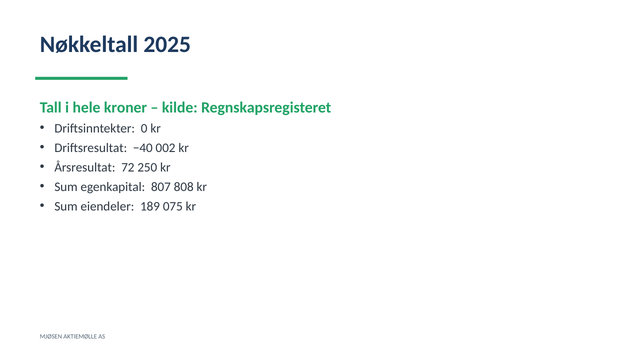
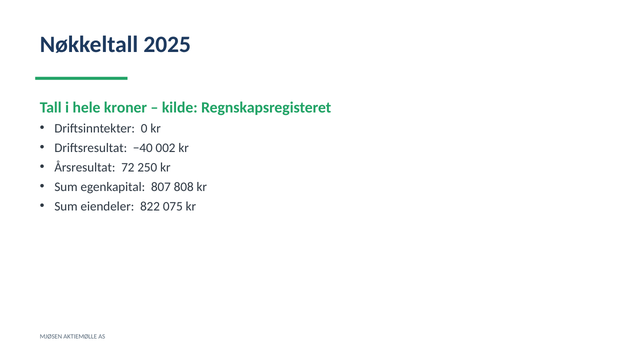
189: 189 -> 822
